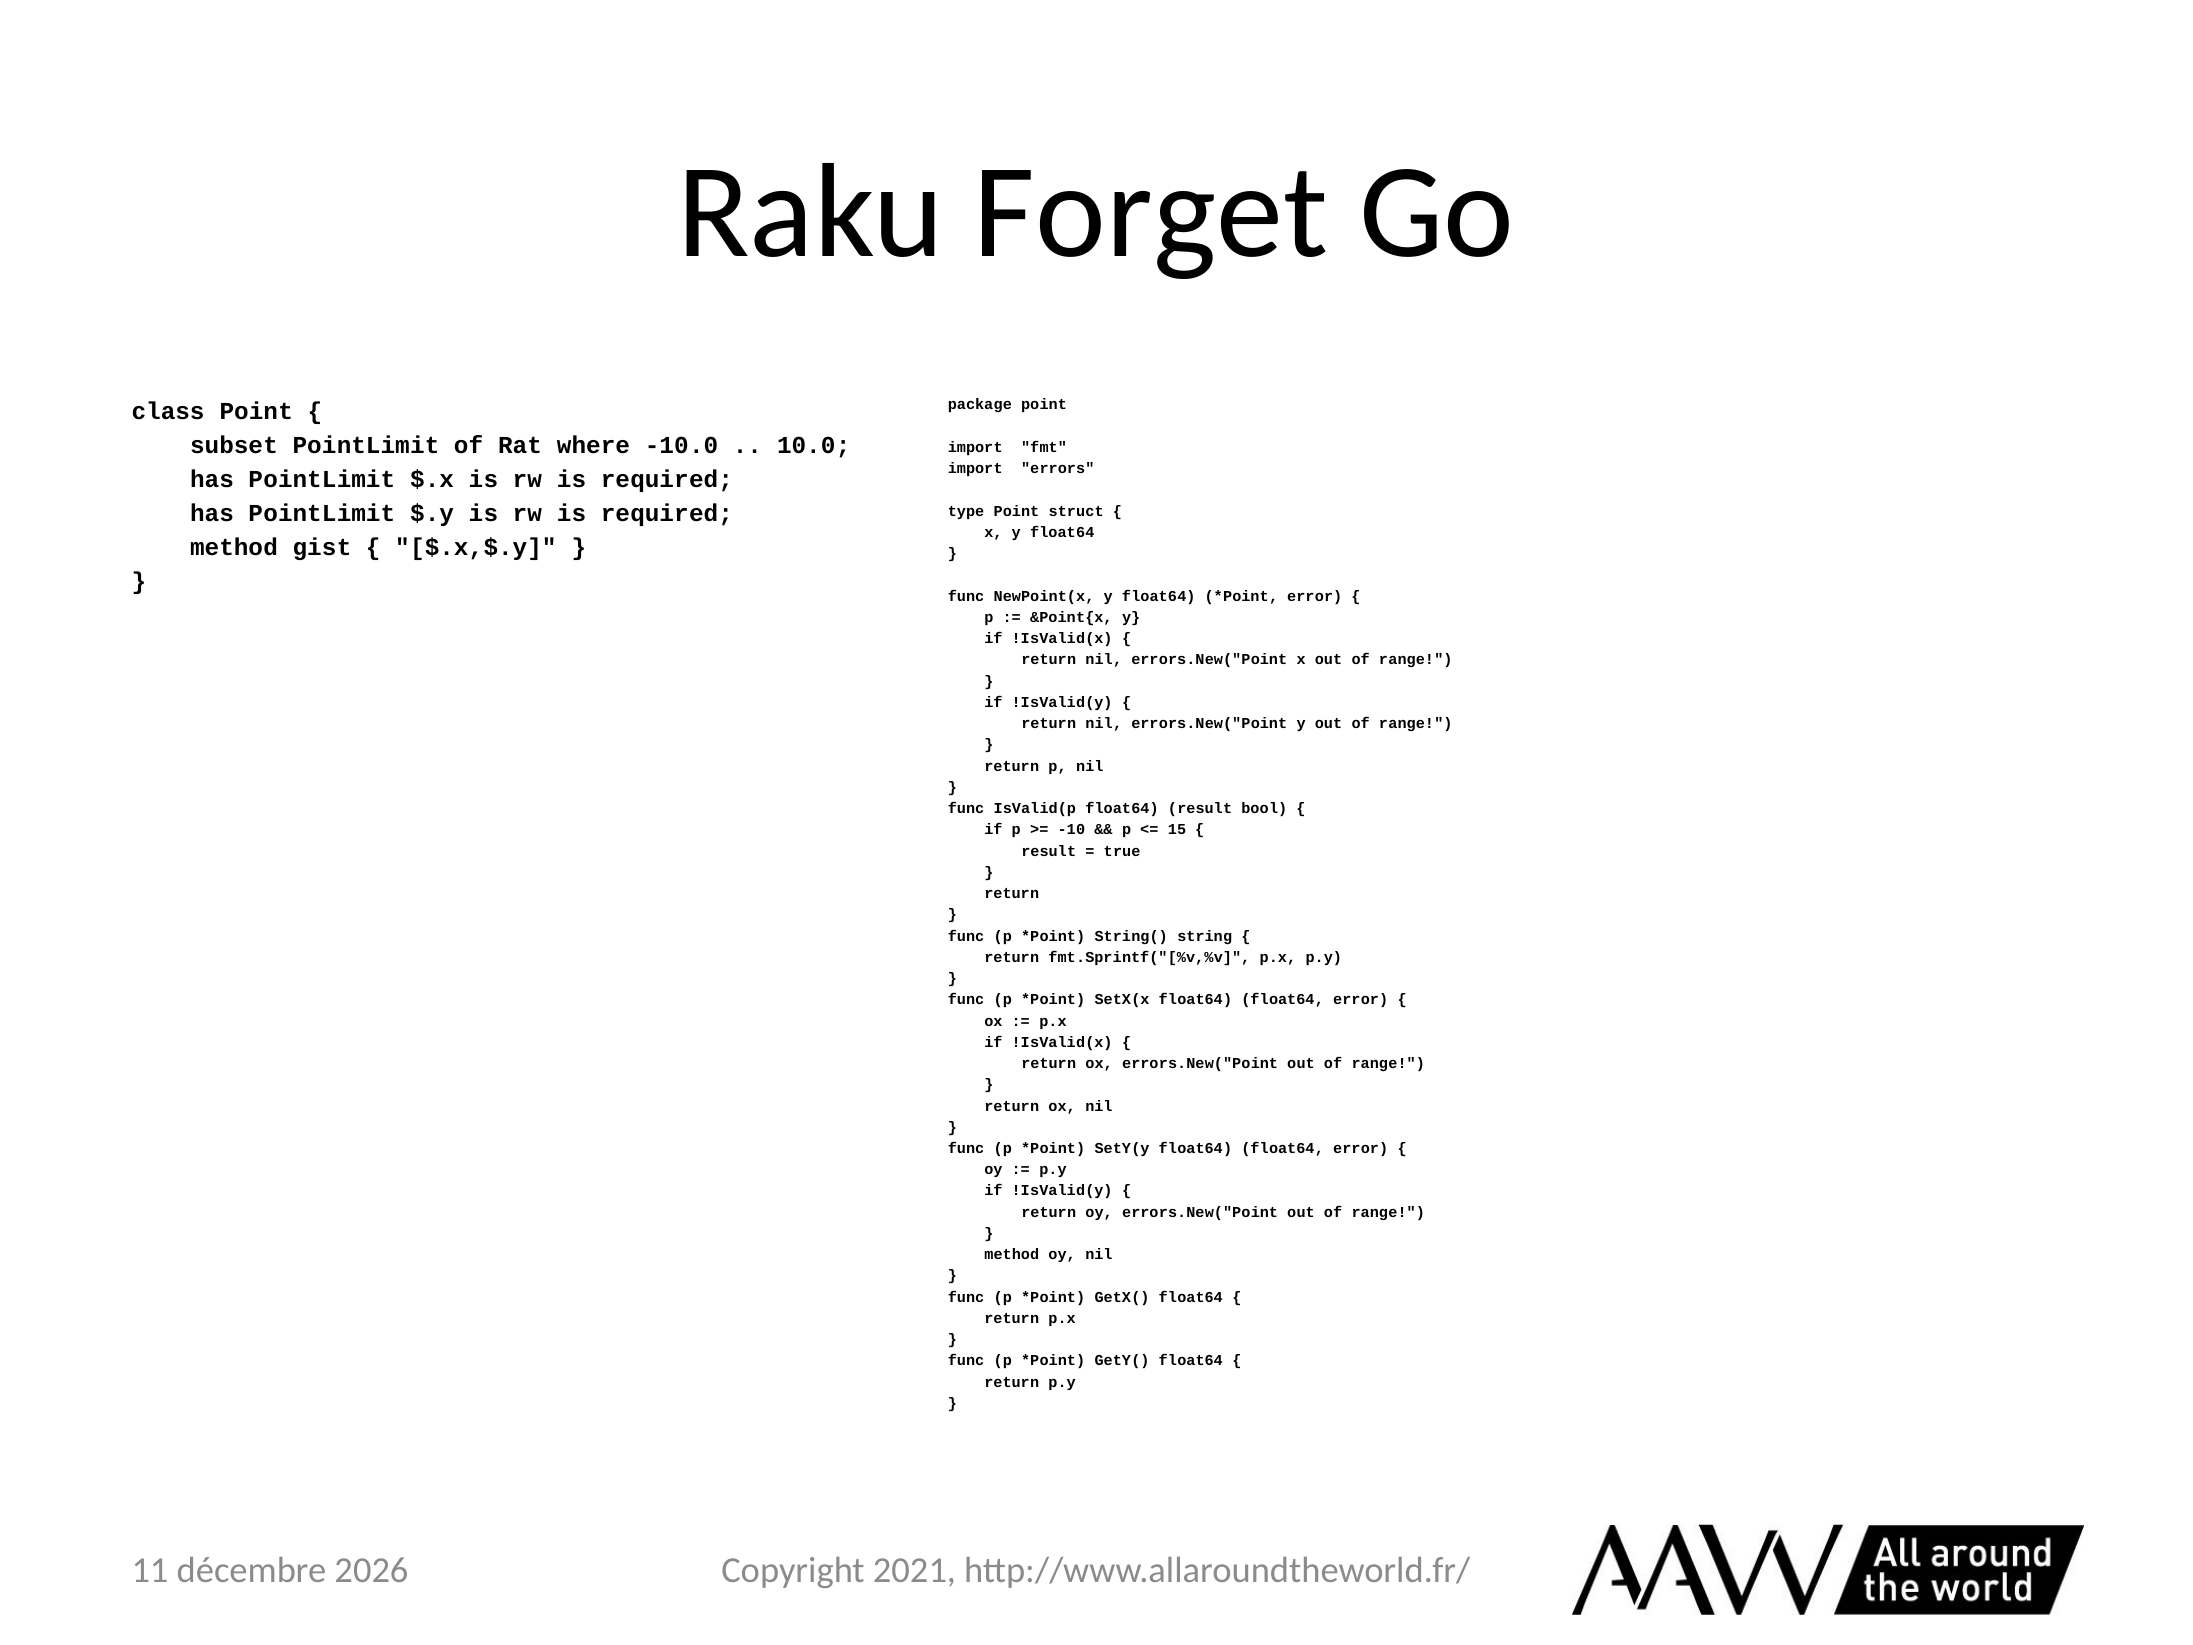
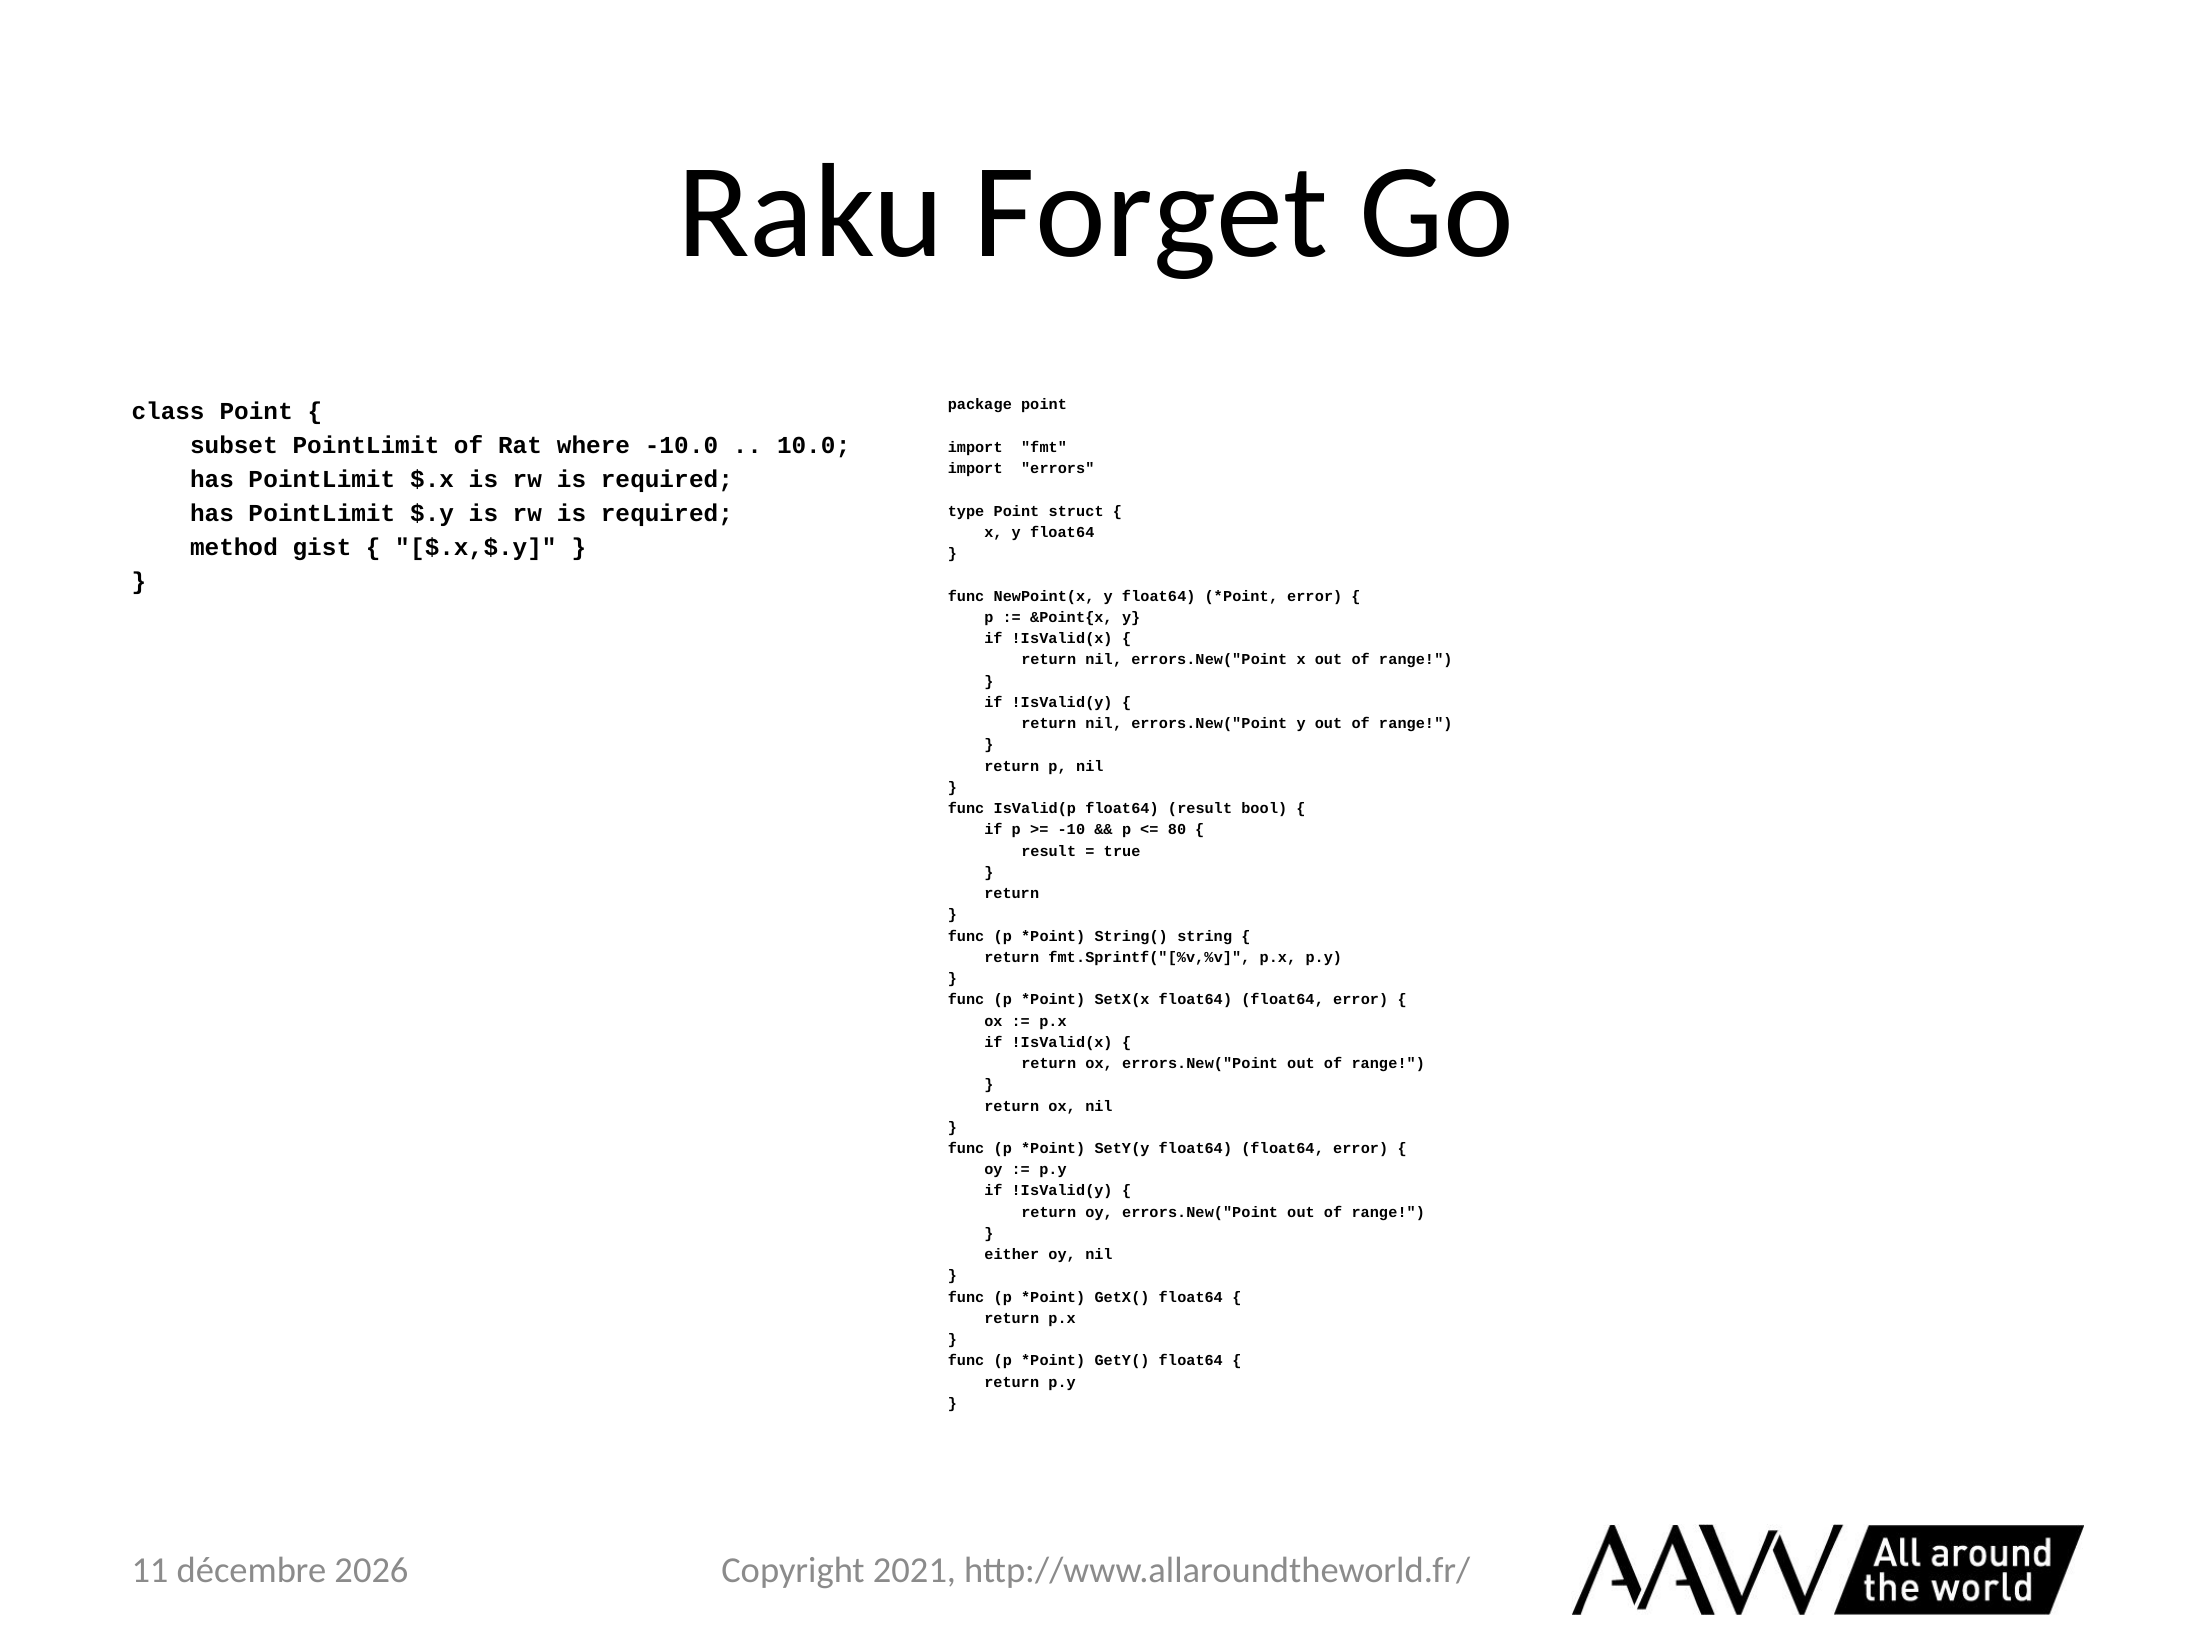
15: 15 -> 80
method at (1012, 1254): method -> either
